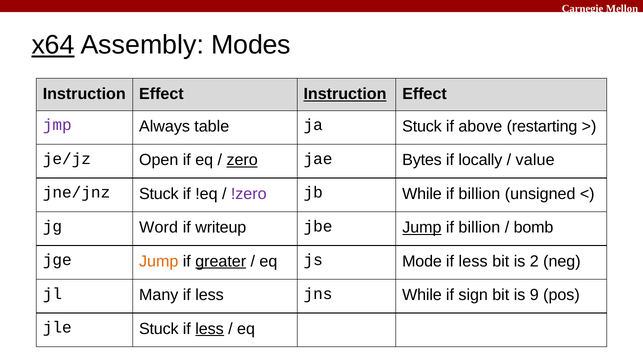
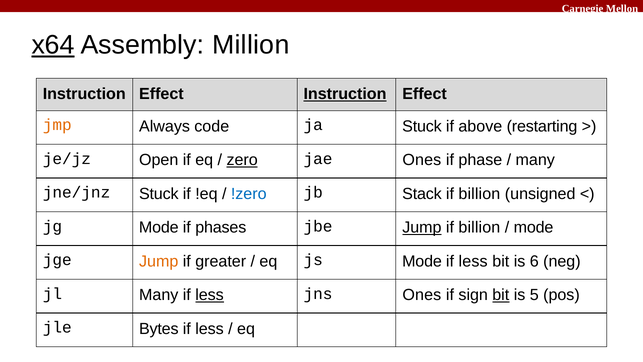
Modes: Modes -> Million
jmp colour: purple -> orange
table: table -> code
jae Bytes: Bytes -> Ones
locally: locally -> phase
value at (535, 160): value -> many
!zero colour: purple -> blue
jb While: While -> Stack
jg Word: Word -> Mode
writeup: writeup -> phases
bomb at (534, 227): bomb -> mode
greater underline: present -> none
2: 2 -> 6
less at (210, 295) underline: none -> present
jns While: While -> Ones
bit at (501, 295) underline: none -> present
9: 9 -> 5
jle Stuck: Stuck -> Bytes
less at (210, 328) underline: present -> none
